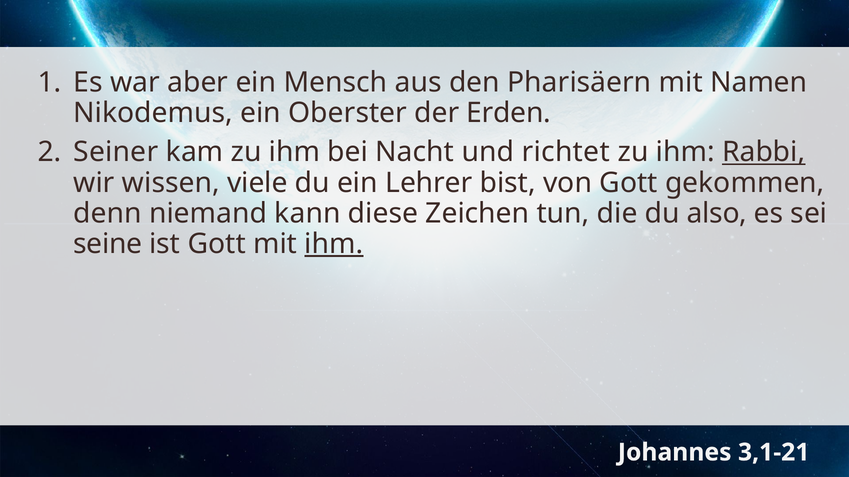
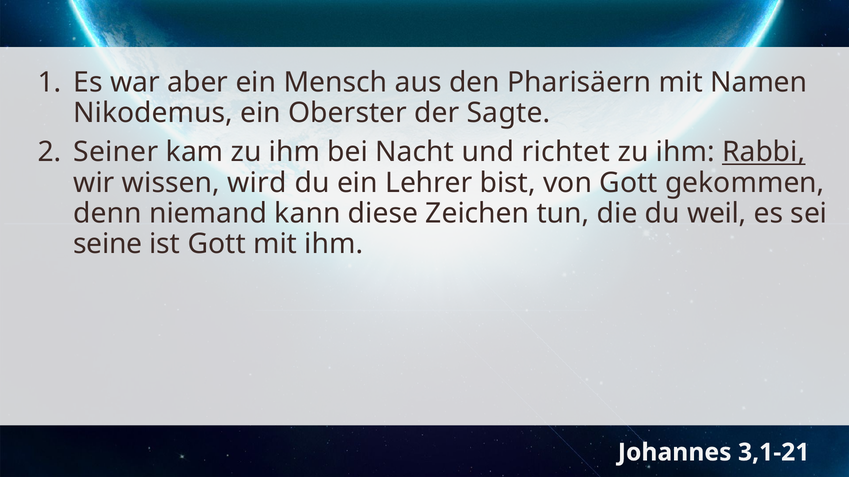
Erden: Erden -> Sagte
viele: viele -> wird
also: also -> weil
ihm at (334, 244) underline: present -> none
